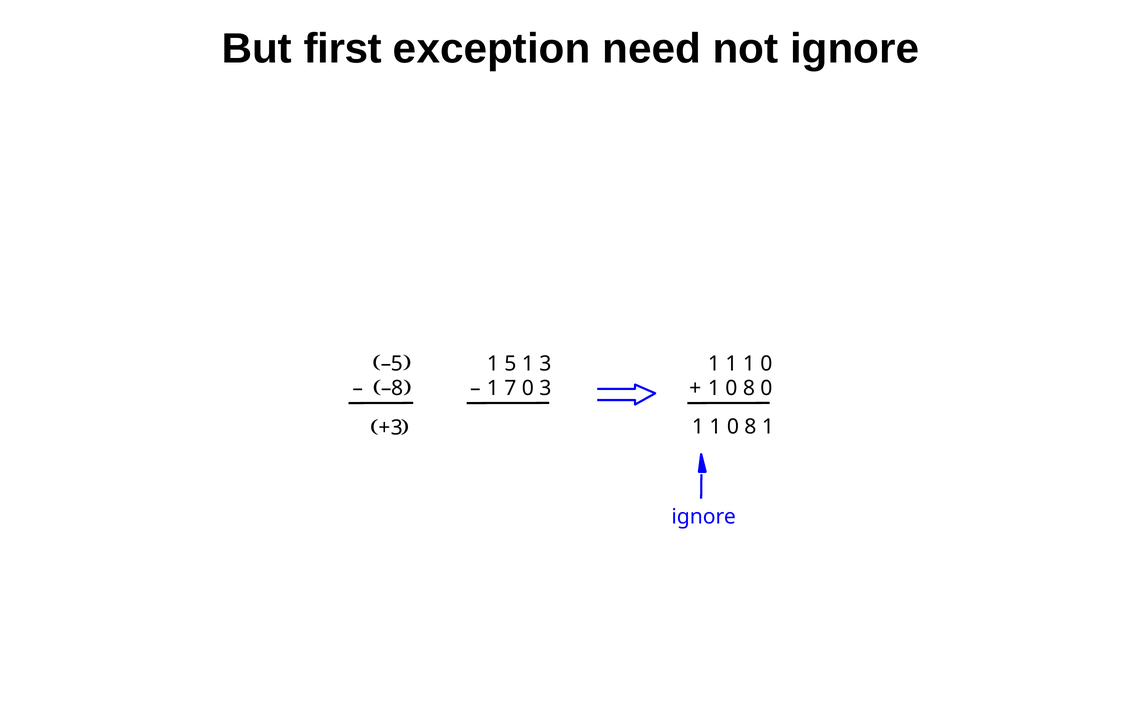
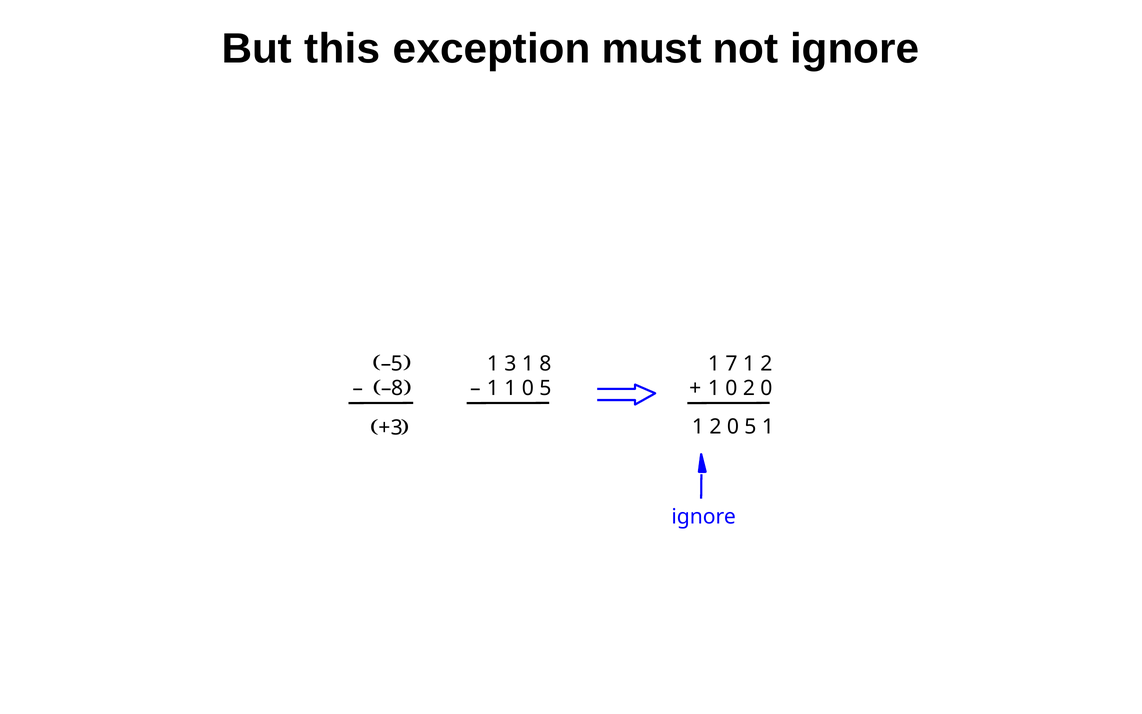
first: first -> this
need: need -> must
1 5: 5 -> 3
1 3: 3 -> 8
1 at (731, 363): 1 -> 7
0 at (766, 363): 0 -> 2
7 at (510, 388): 7 -> 1
3 at (545, 388): 3 -> 5
8 at (749, 388): 8 -> 2
1 at (715, 427): 1 -> 2
8 at (750, 427): 8 -> 5
